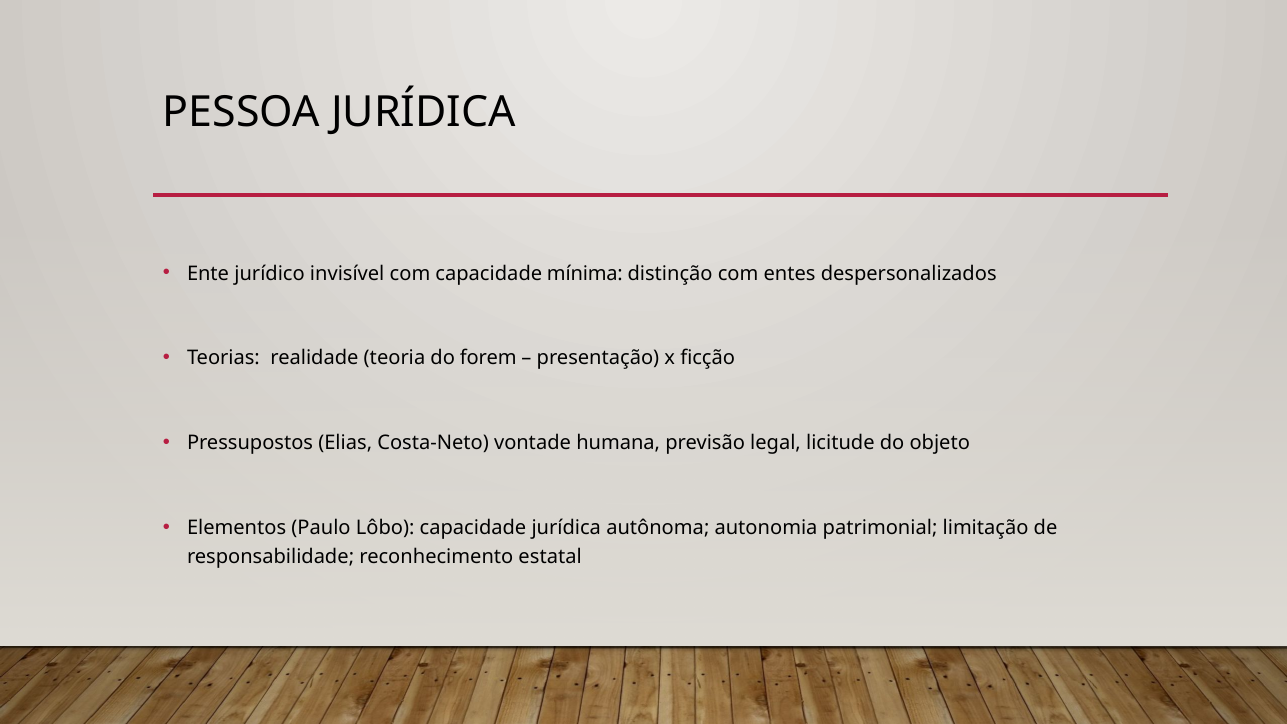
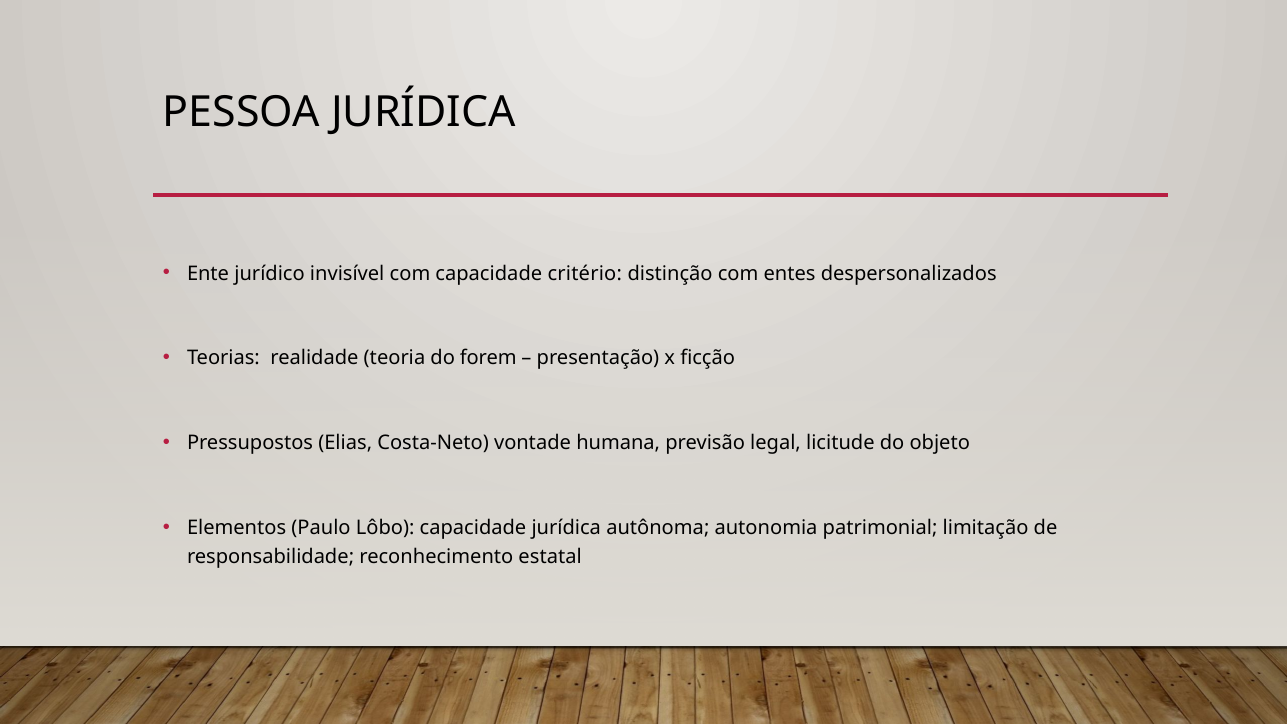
mínima: mínima -> critério
